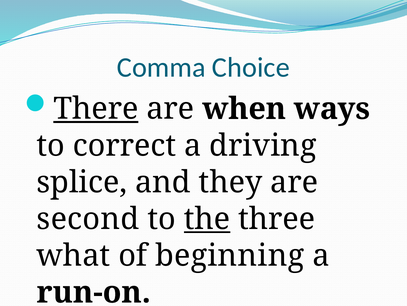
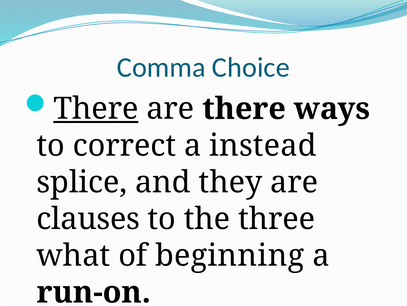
are when: when -> there
driving: driving -> instead
second: second -> clauses
the underline: present -> none
